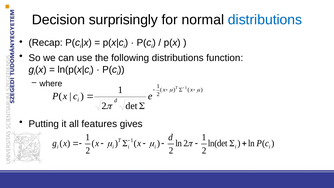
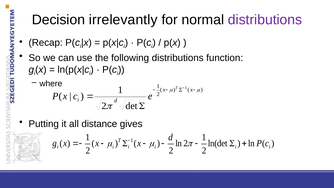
surprisingly: surprisingly -> irrelevantly
distributions at (265, 20) colour: blue -> purple
features: features -> distance
